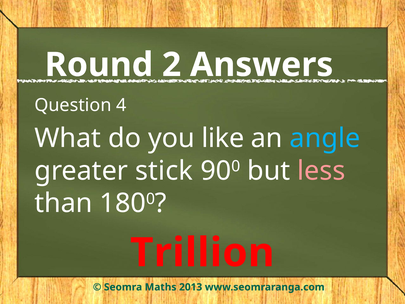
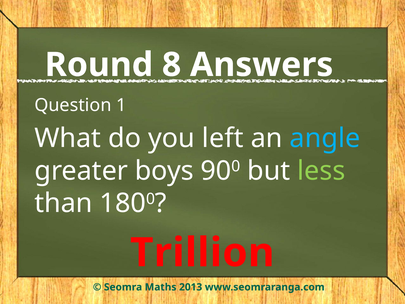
2: 2 -> 8
4: 4 -> 1
like: like -> left
stick: stick -> boys
less colour: pink -> light green
